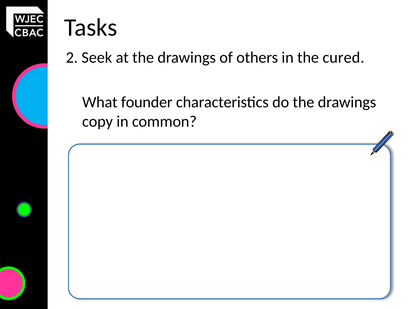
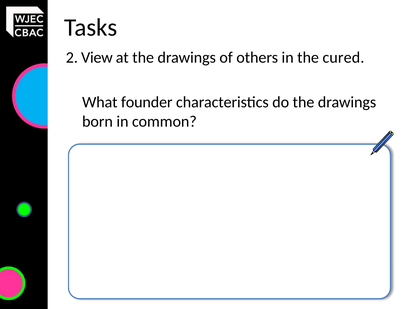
Seek: Seek -> View
copy: copy -> born
